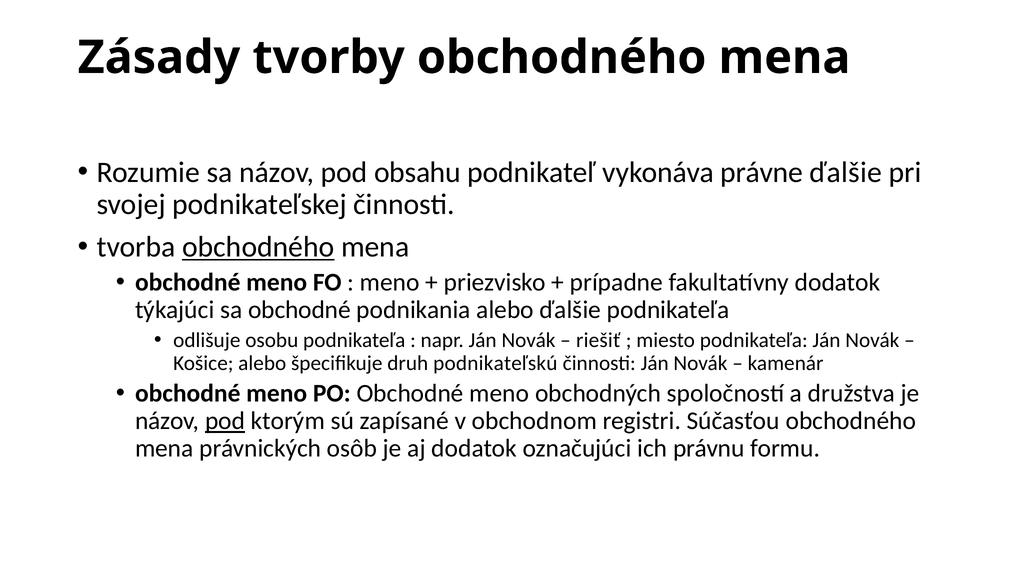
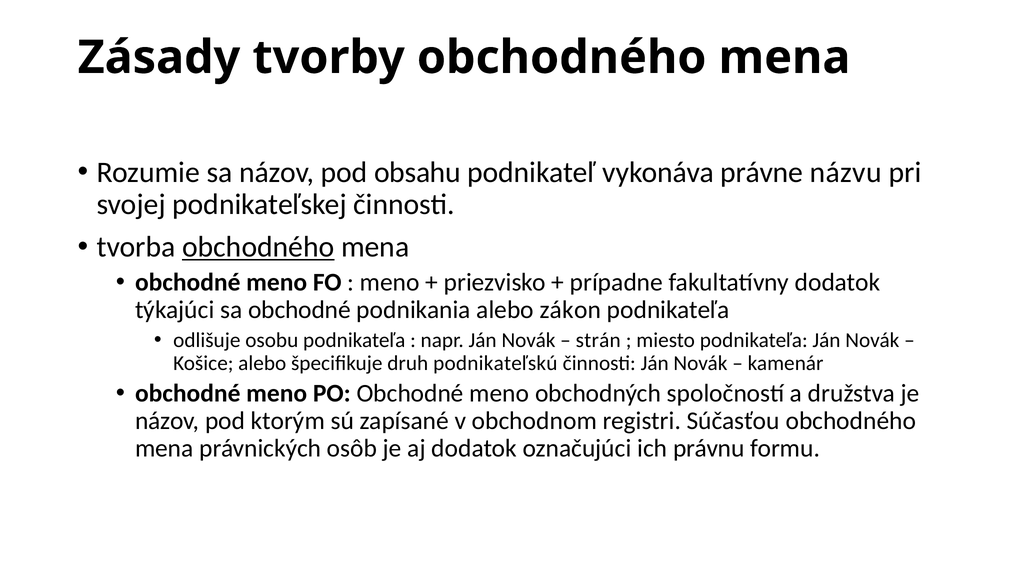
právne ďalšie: ďalšie -> názvu
alebo ďalšie: ďalšie -> zákon
riešiť: riešiť -> strán
pod at (225, 421) underline: present -> none
